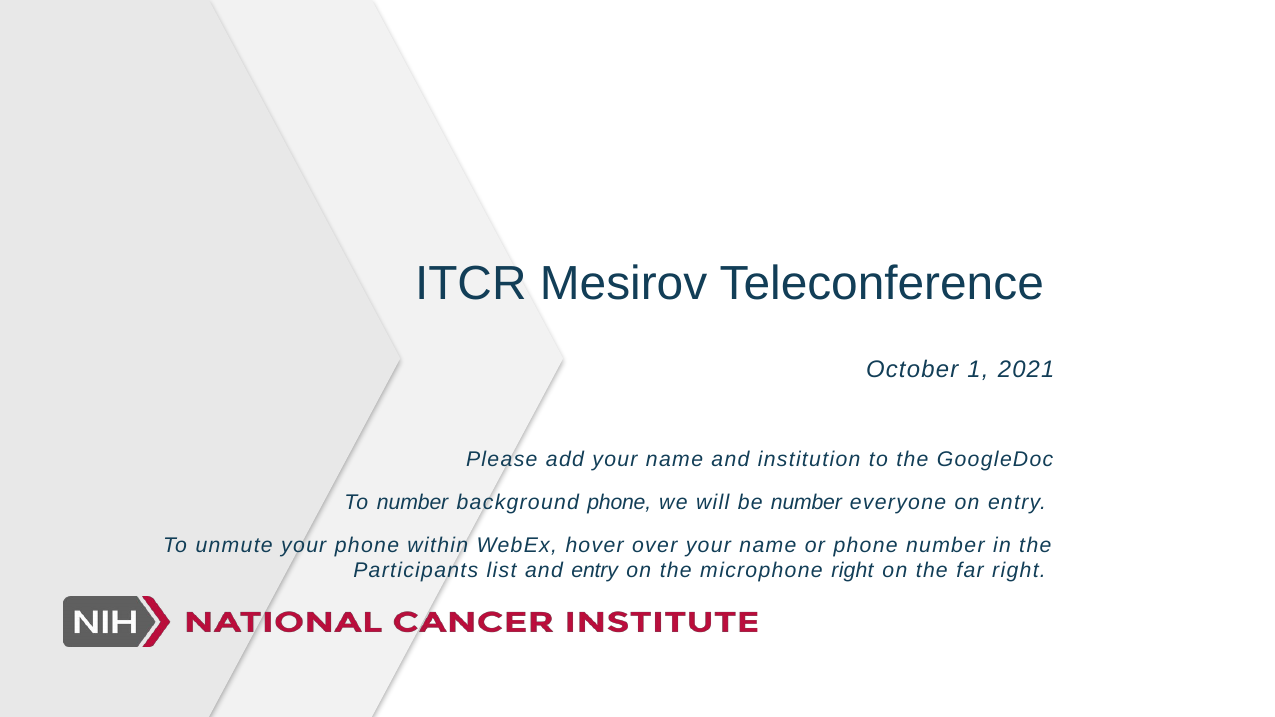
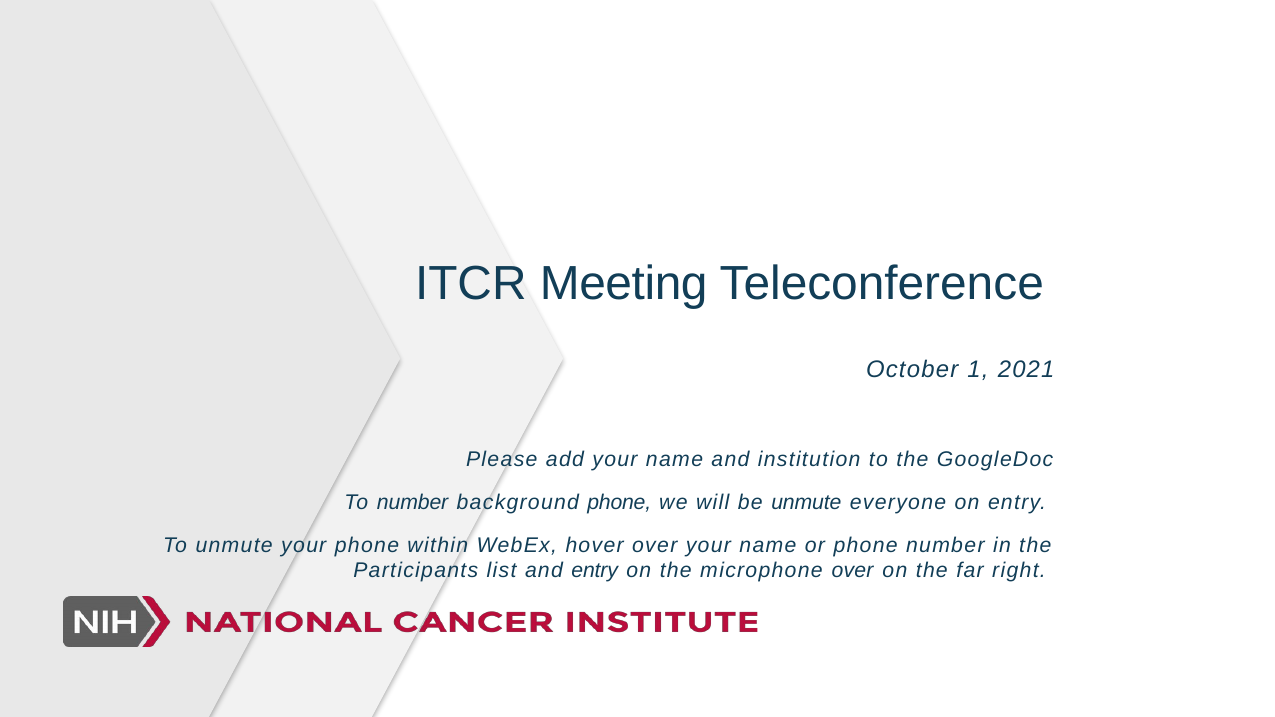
Mesirov: Mesirov -> Meeting
be number: number -> unmute
microphone right: right -> over
